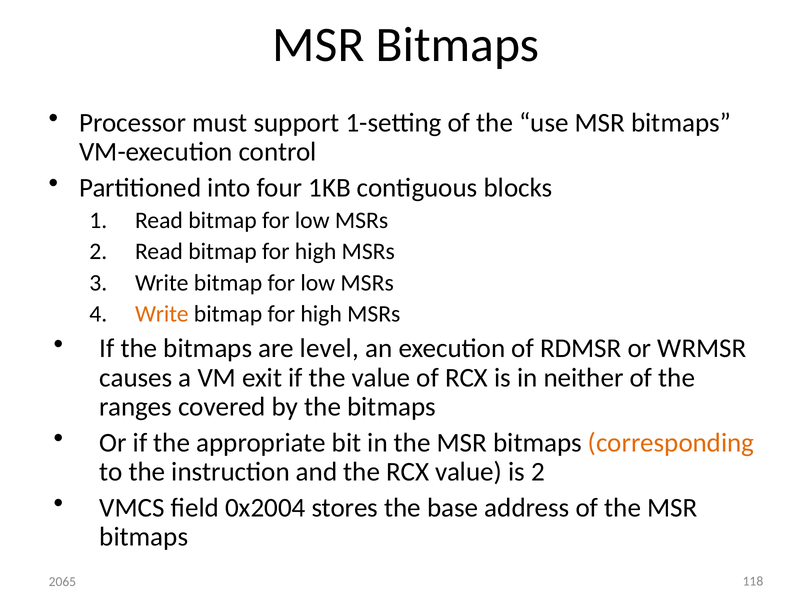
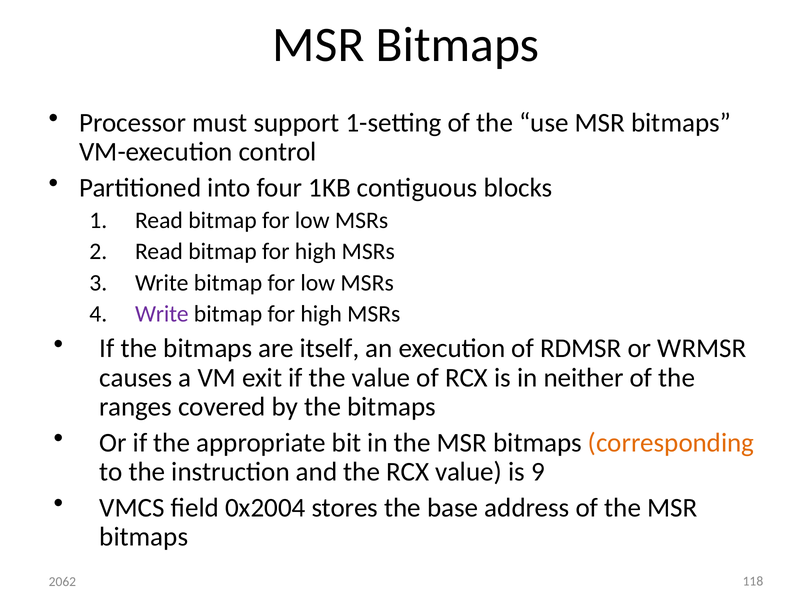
Write at (162, 314) colour: orange -> purple
level: level -> itself
is 2: 2 -> 9
2065: 2065 -> 2062
